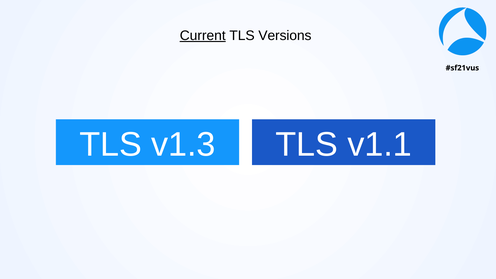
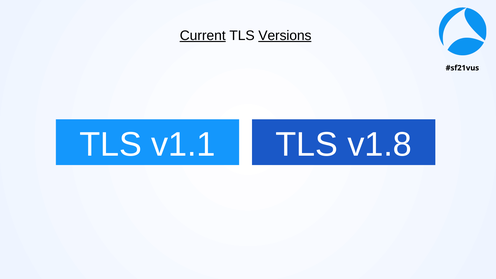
Versions underline: none -> present
v1.3: v1.3 -> v1.1
v1.1: v1.1 -> v1.8
